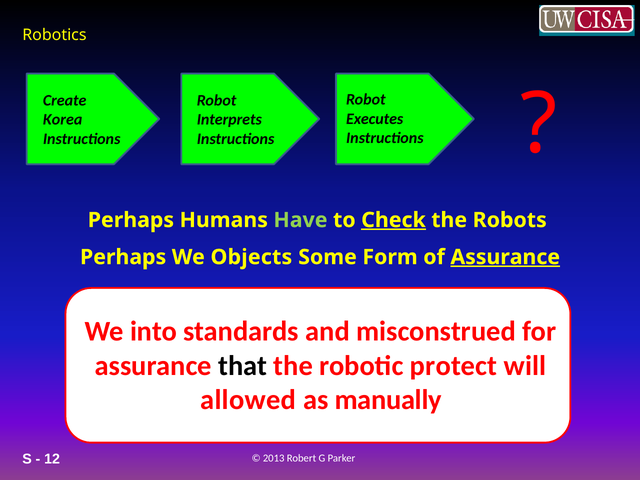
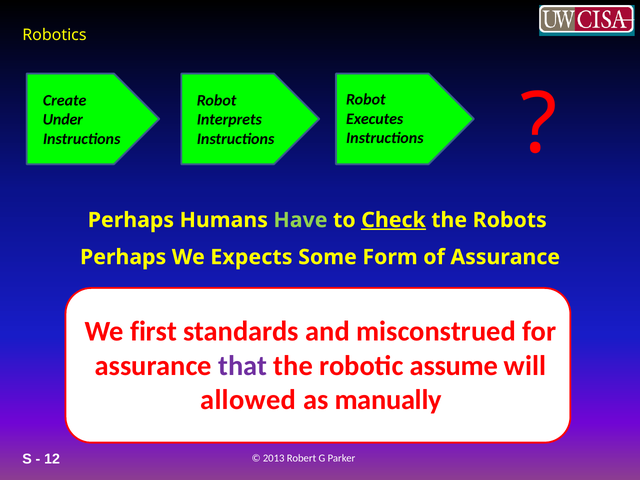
Korea: Korea -> Under
Objects: Objects -> Expects
Assurance at (505, 257) underline: present -> none
into: into -> first
that colour: black -> purple
protect: protect -> assume
